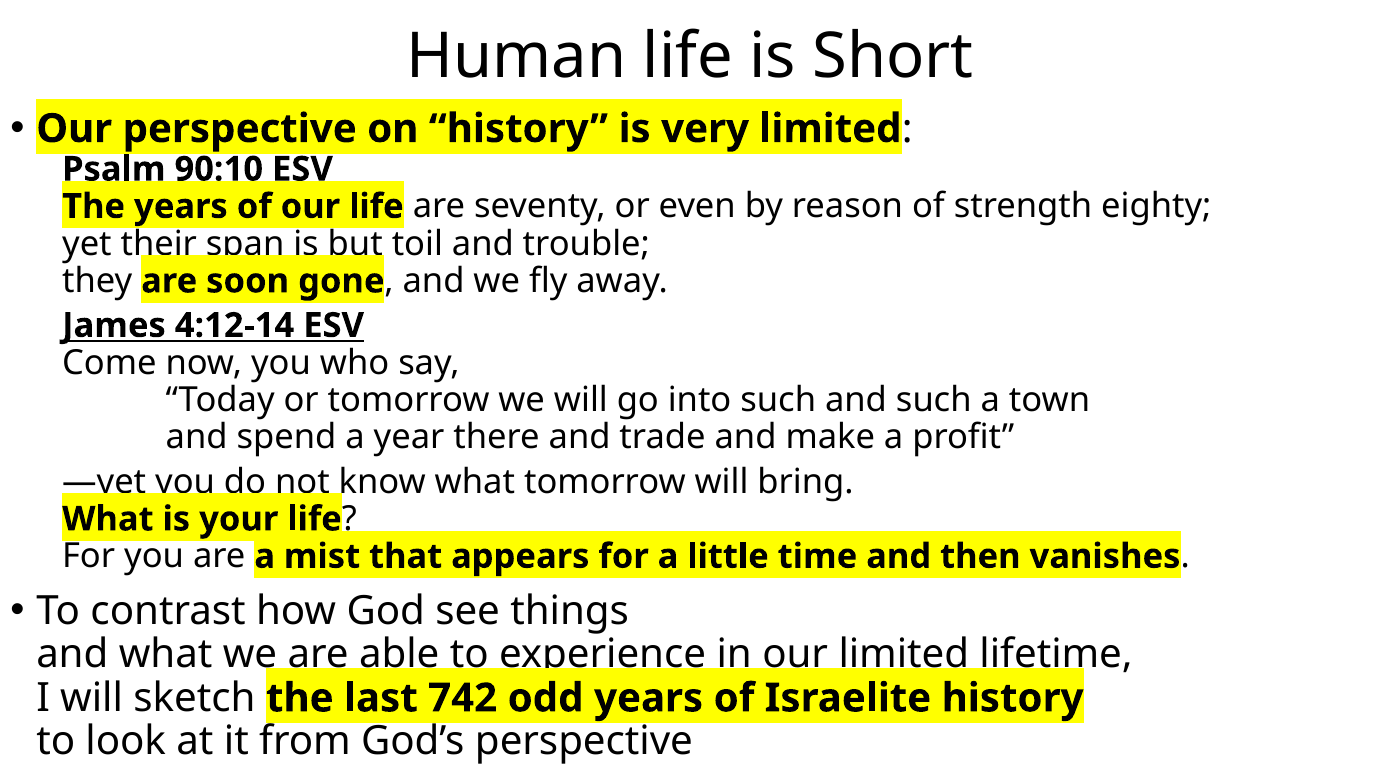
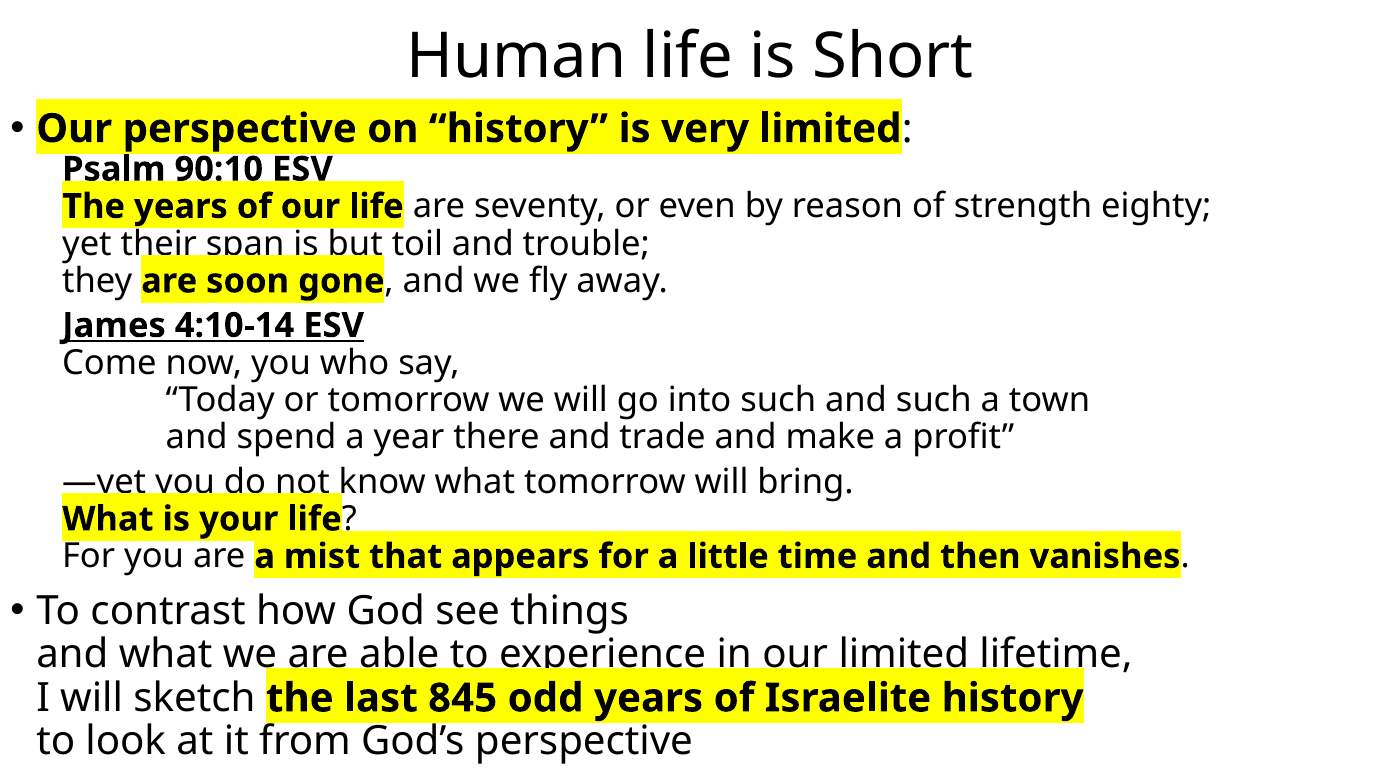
4:12-14: 4:12-14 -> 4:10-14
742: 742 -> 845
